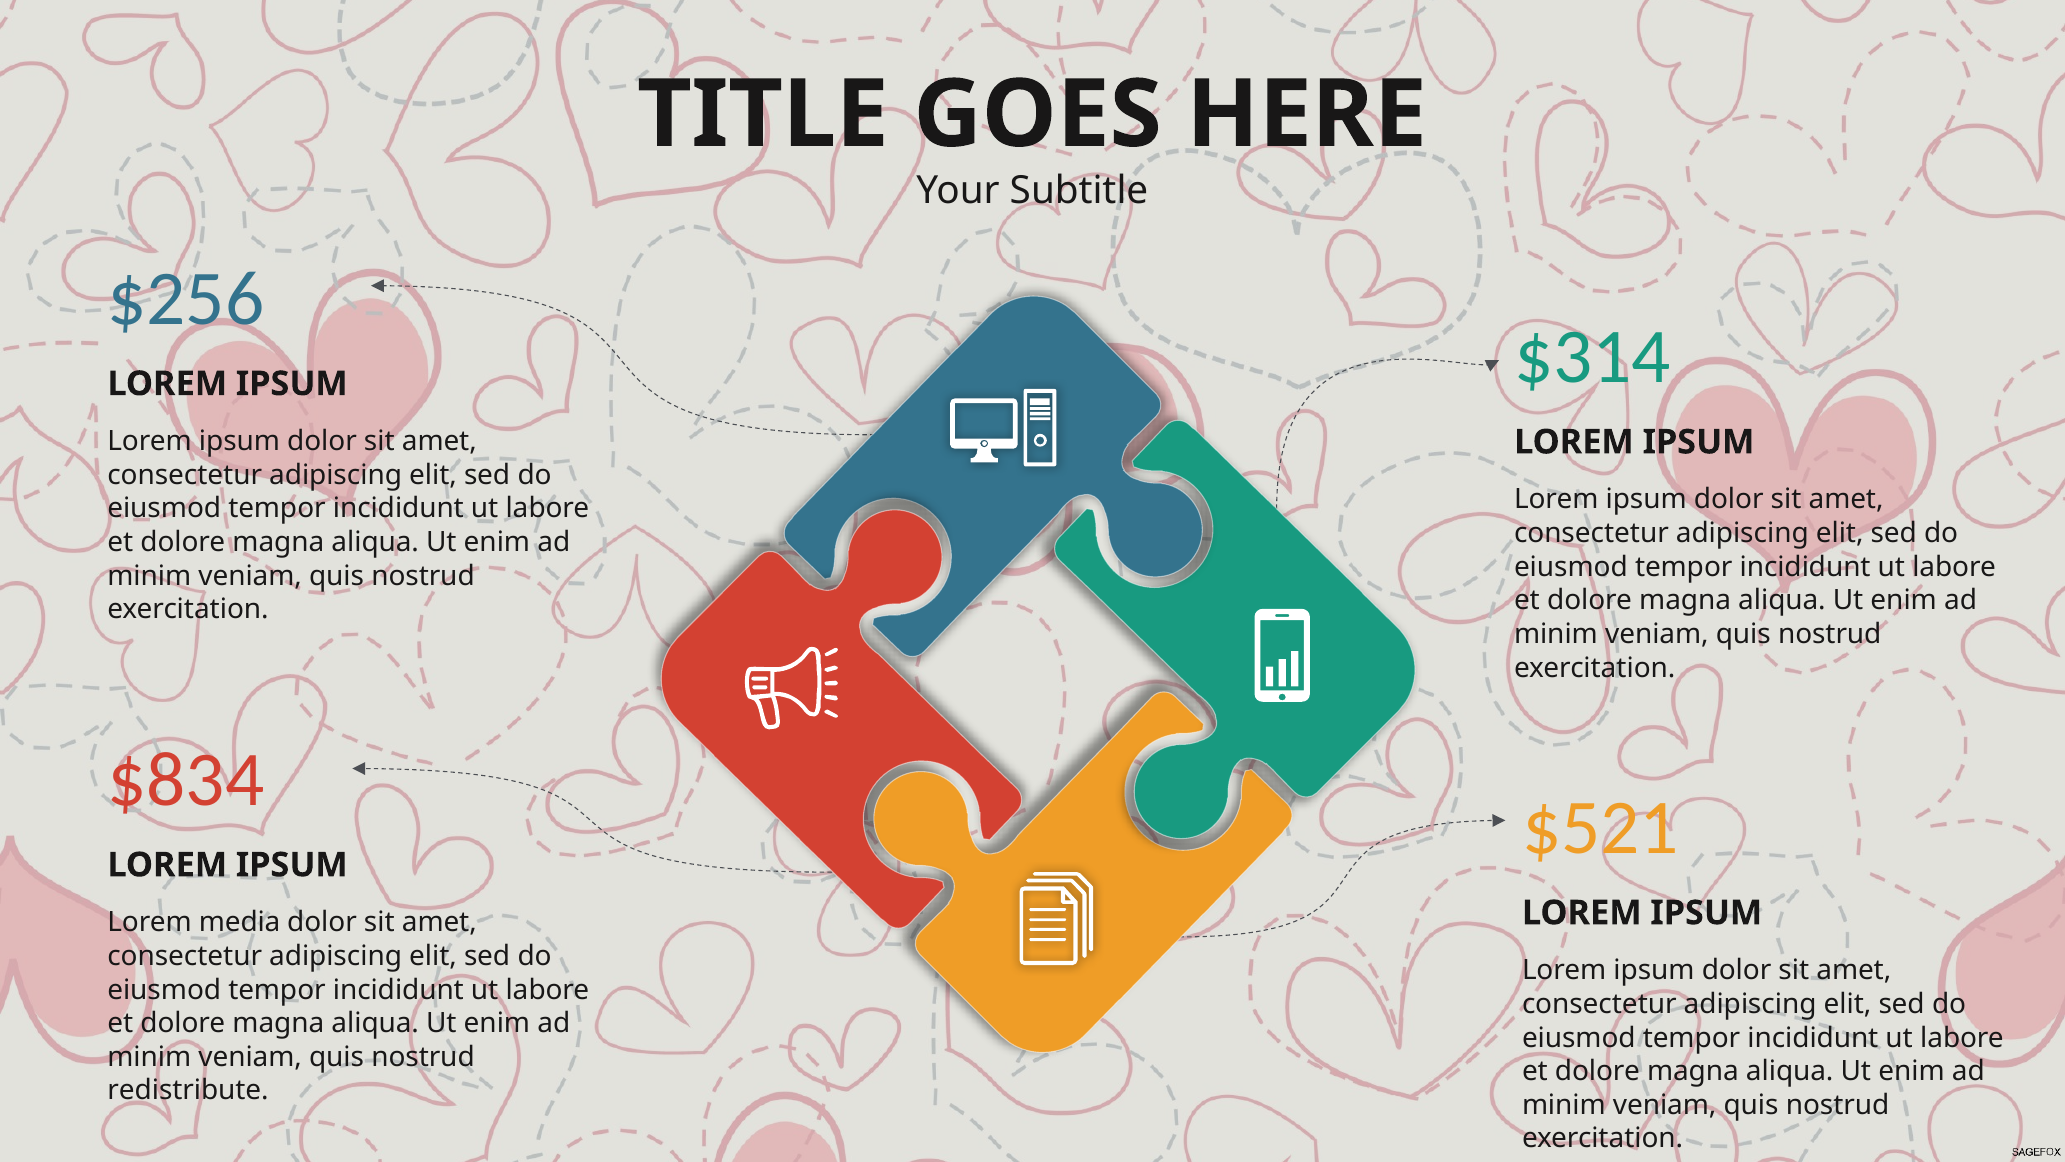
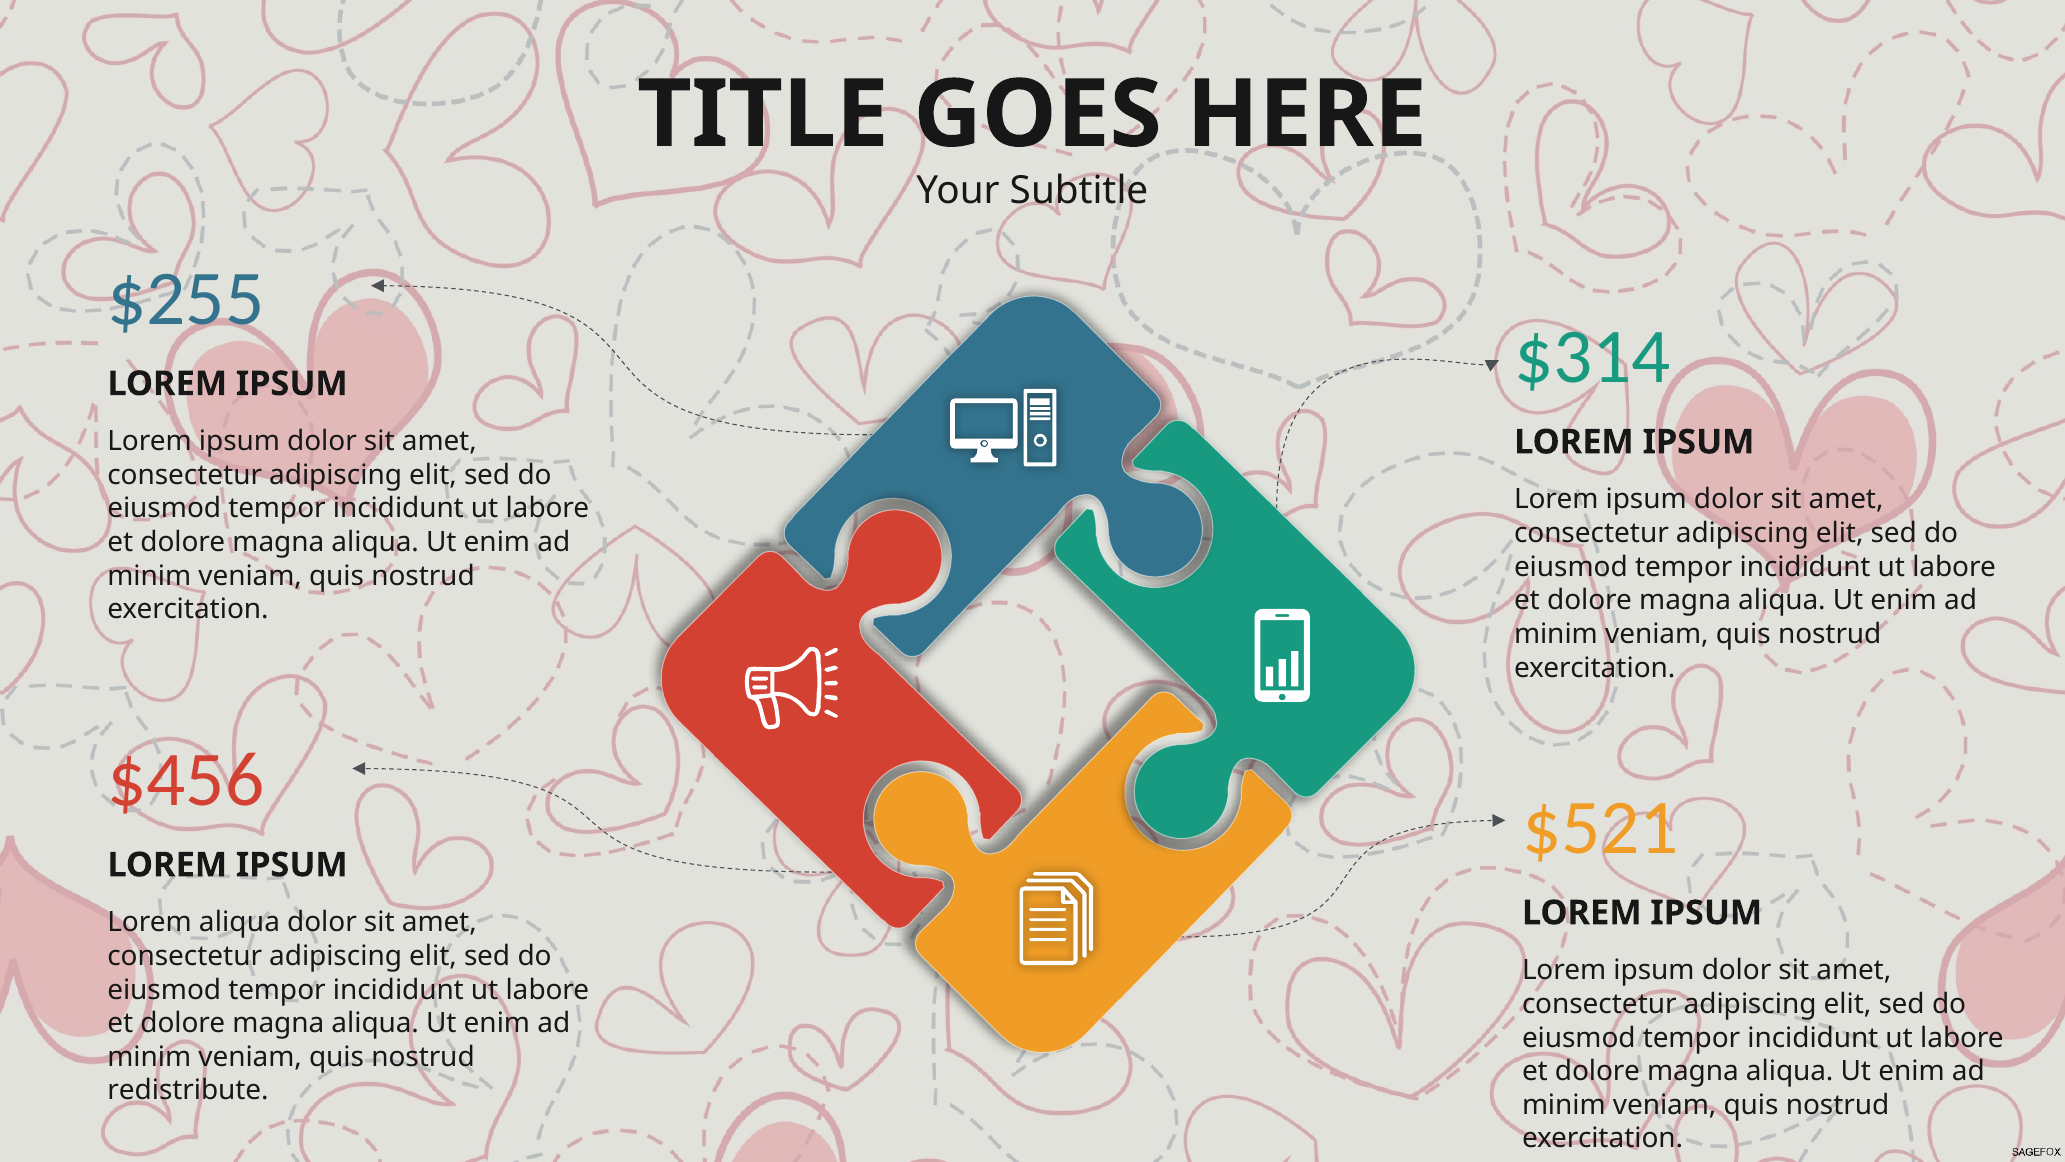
$256: $256 -> $255
$834: $834 -> $456
Lorem media: media -> aliqua
